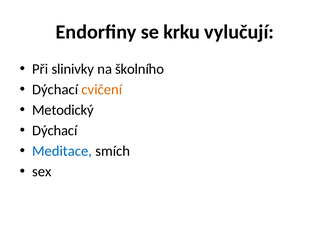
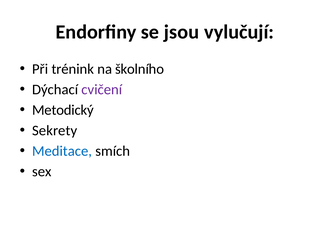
krku: krku -> jsou
slinivky: slinivky -> trénink
cvičení colour: orange -> purple
Dýchací at (55, 131): Dýchací -> Sekrety
